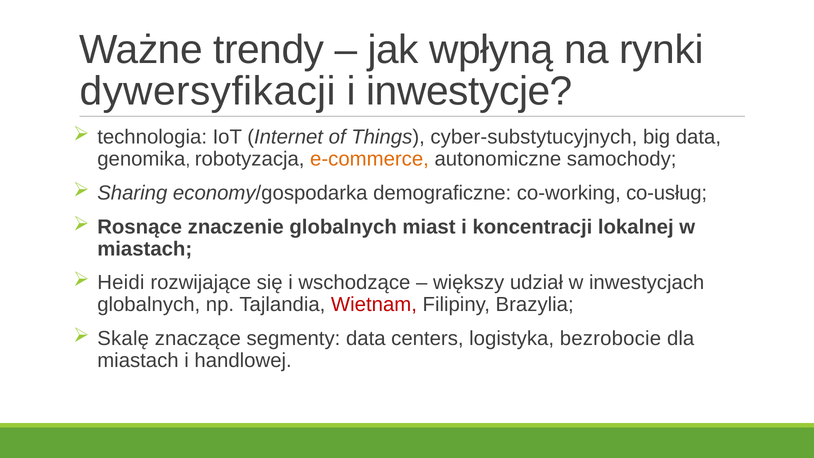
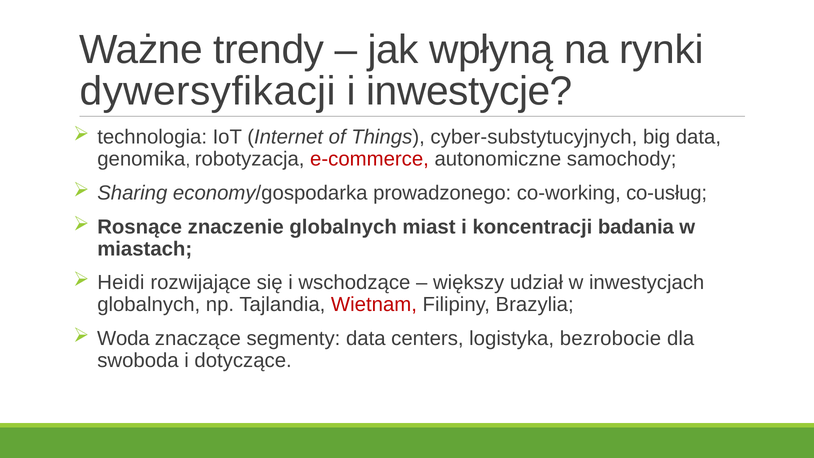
e-commerce colour: orange -> red
demograficzne: demograficzne -> prowadzonego
lokalnej: lokalnej -> badania
Skalę: Skalę -> Woda
miastach at (138, 360): miastach -> swoboda
handlowej: handlowej -> dotyczące
